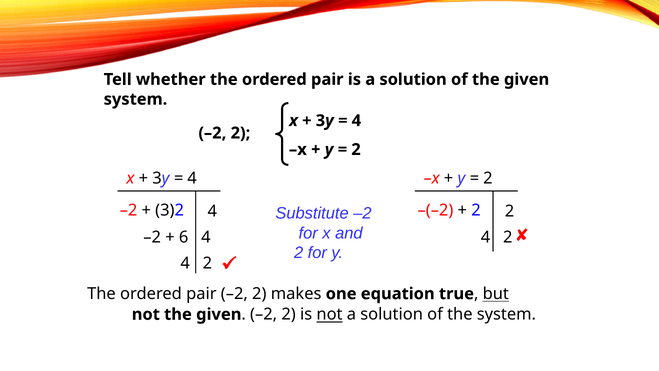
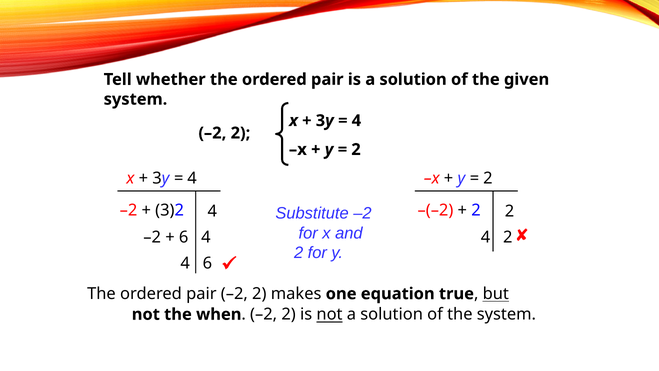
2 at (207, 263): 2 -> 6
not the given: given -> when
